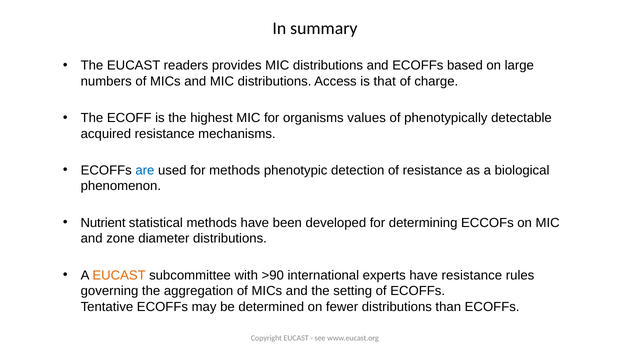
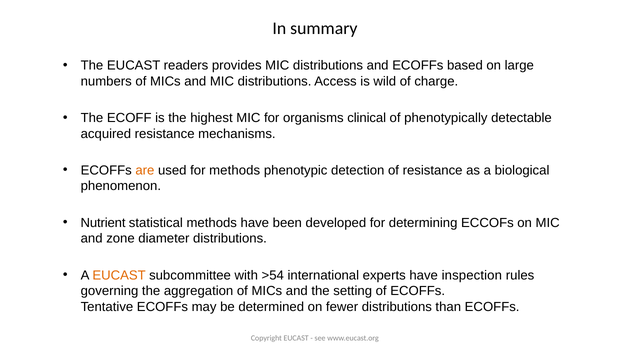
that: that -> wild
values: values -> clinical
are colour: blue -> orange
>90: >90 -> >54
have resistance: resistance -> inspection
